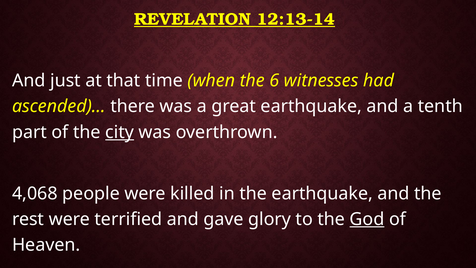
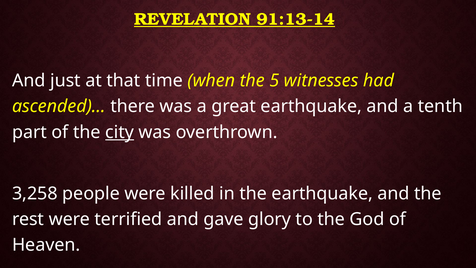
12:13-14: 12:13-14 -> 91:13-14
6: 6 -> 5
4,068: 4,068 -> 3,258
God underline: present -> none
